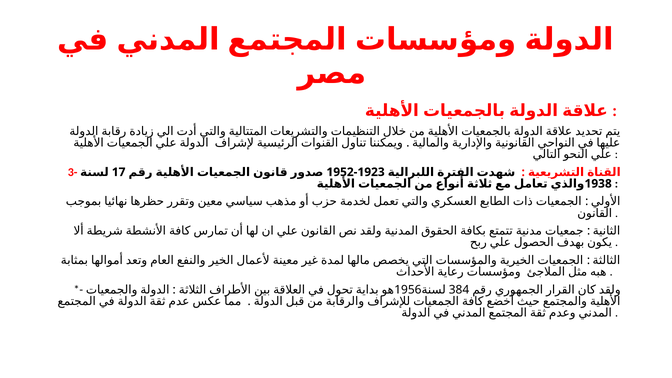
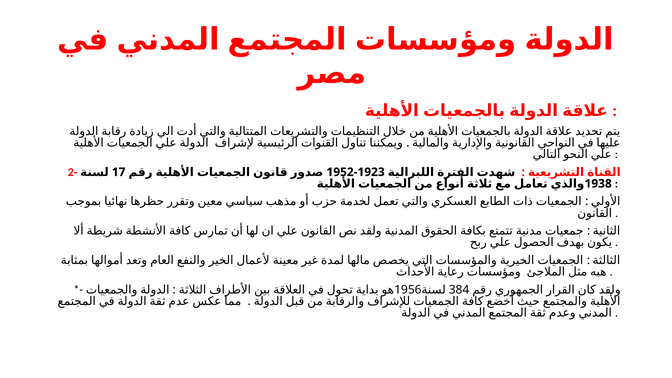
3-: 3- -> 2-
